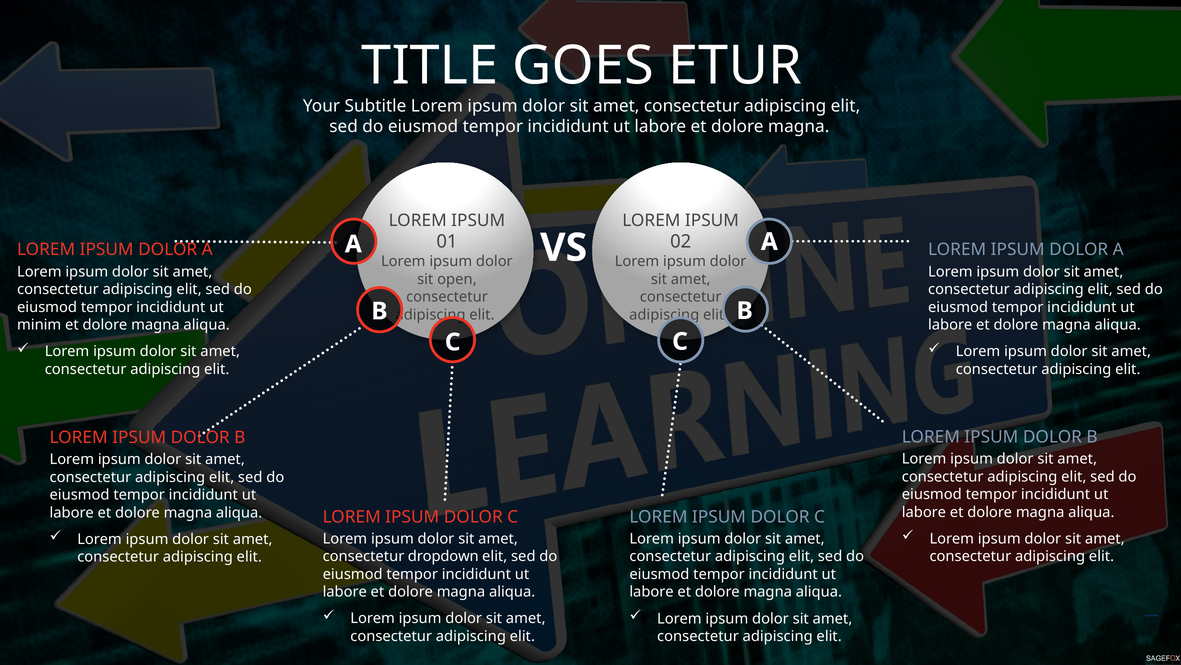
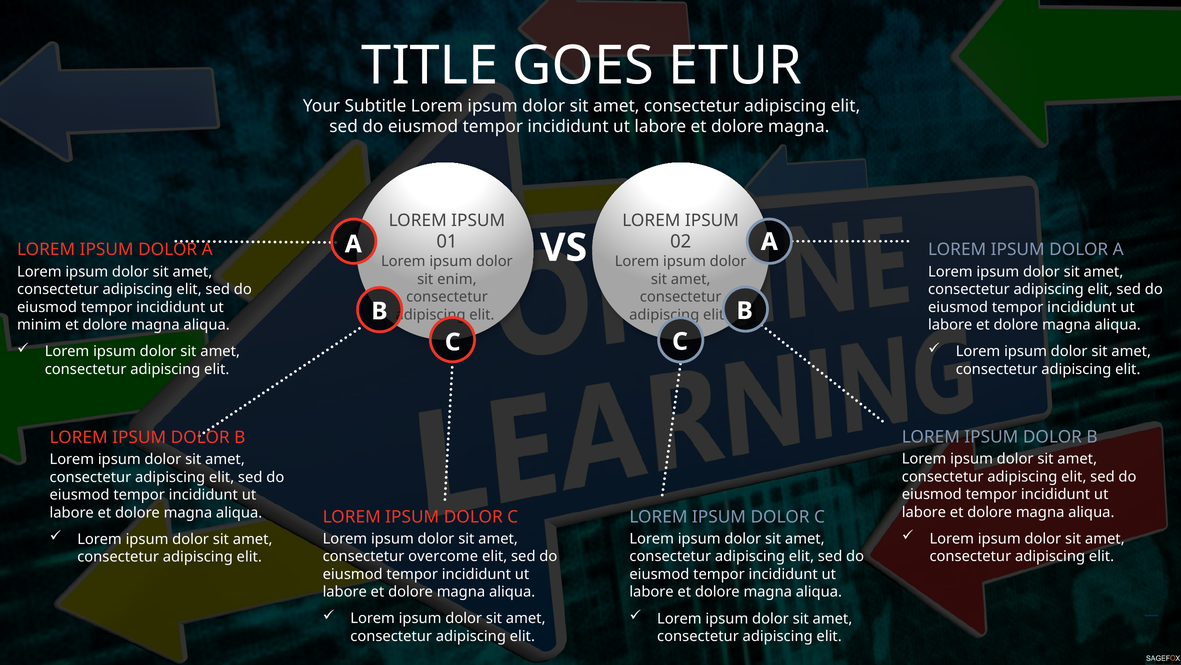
open: open -> enim
dropdown: dropdown -> overcome
